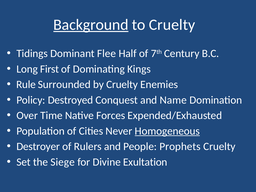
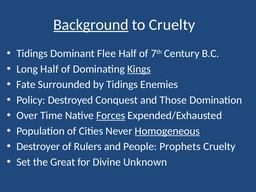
Long First: First -> Half
Kings underline: none -> present
Rule: Rule -> Fate
by Cruelty: Cruelty -> Tidings
Name: Name -> Those
Forces underline: none -> present
Siege: Siege -> Great
Exultation: Exultation -> Unknown
